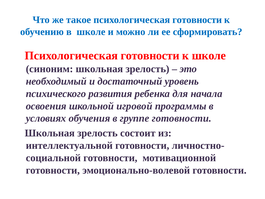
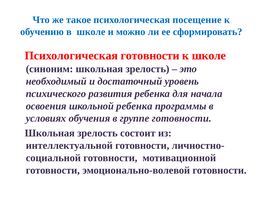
такое психологическая готовности: готовности -> посещение
школьной игровой: игровой -> ребенка
